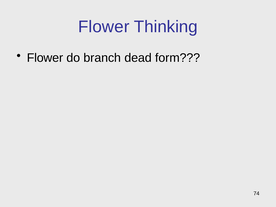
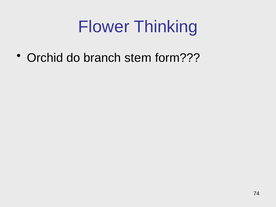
Flower at (45, 58): Flower -> Orchid
dead: dead -> stem
